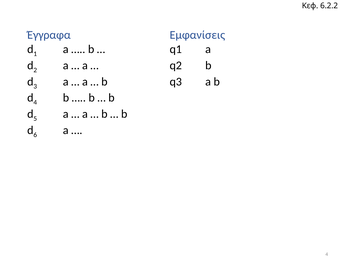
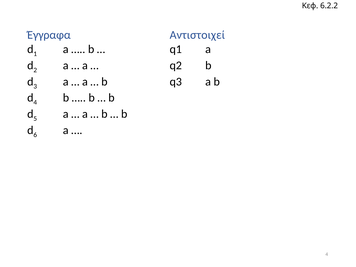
Εμφανίσεις: Εμφανίσεις -> Αντιστοιχεί
